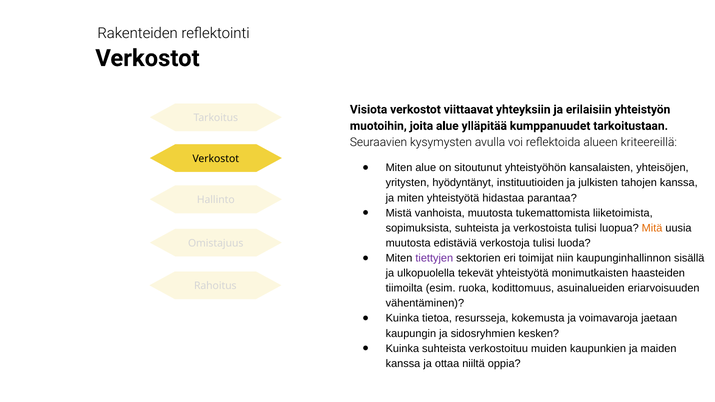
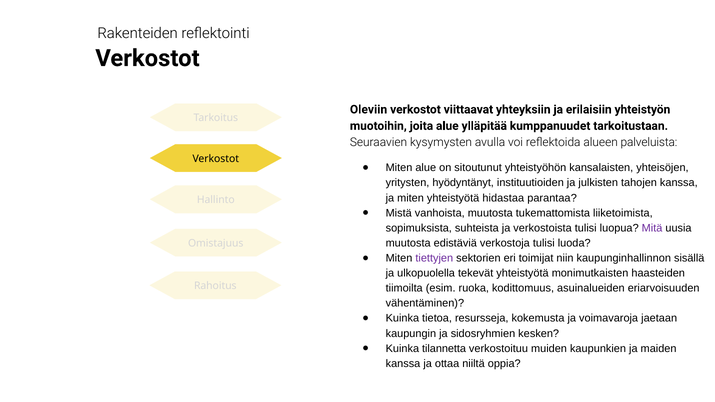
Visiota: Visiota -> Oleviin
kriteereillä: kriteereillä -> palveluista
Mitä colour: orange -> purple
Kuinka suhteista: suhteista -> tilannetta
